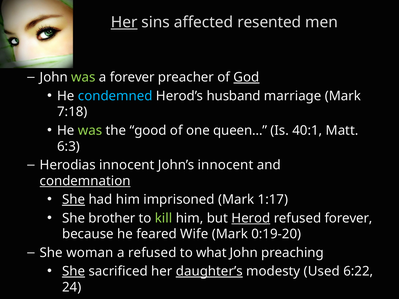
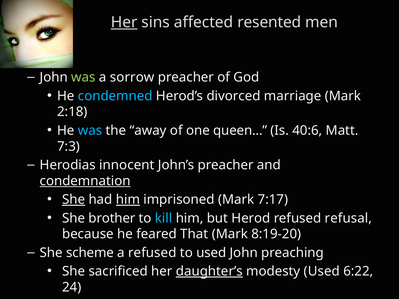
a forever: forever -> sorrow
God underline: present -> none
husband: husband -> divorced
7:18: 7:18 -> 2:18
was at (90, 131) colour: light green -> light blue
good: good -> away
40:1: 40:1 -> 40:6
6:3: 6:3 -> 7:3
John’s innocent: innocent -> preacher
him at (128, 200) underline: none -> present
1:17: 1:17 -> 7:17
kill colour: light green -> light blue
Herod underline: present -> none
refused forever: forever -> refusal
Wife: Wife -> That
0:19-20: 0:19-20 -> 8:19-20
woman: woman -> scheme
to what: what -> used
She at (74, 272) underline: present -> none
